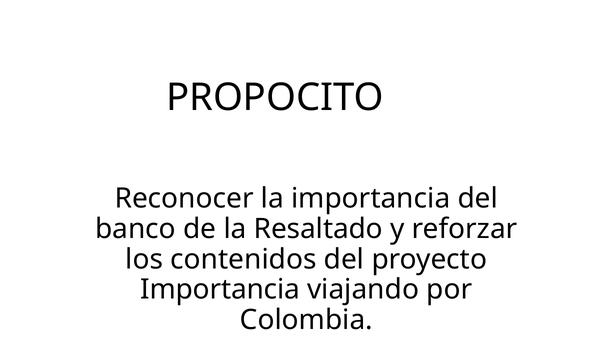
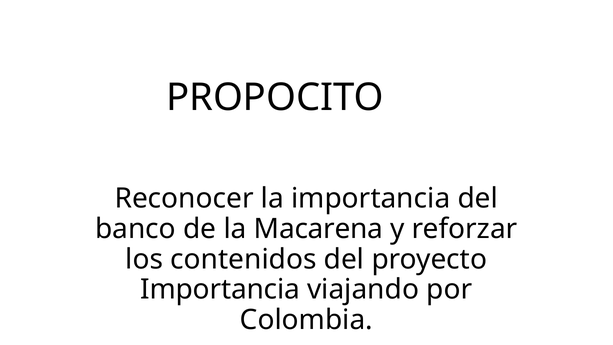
Resaltado: Resaltado -> Macarena
